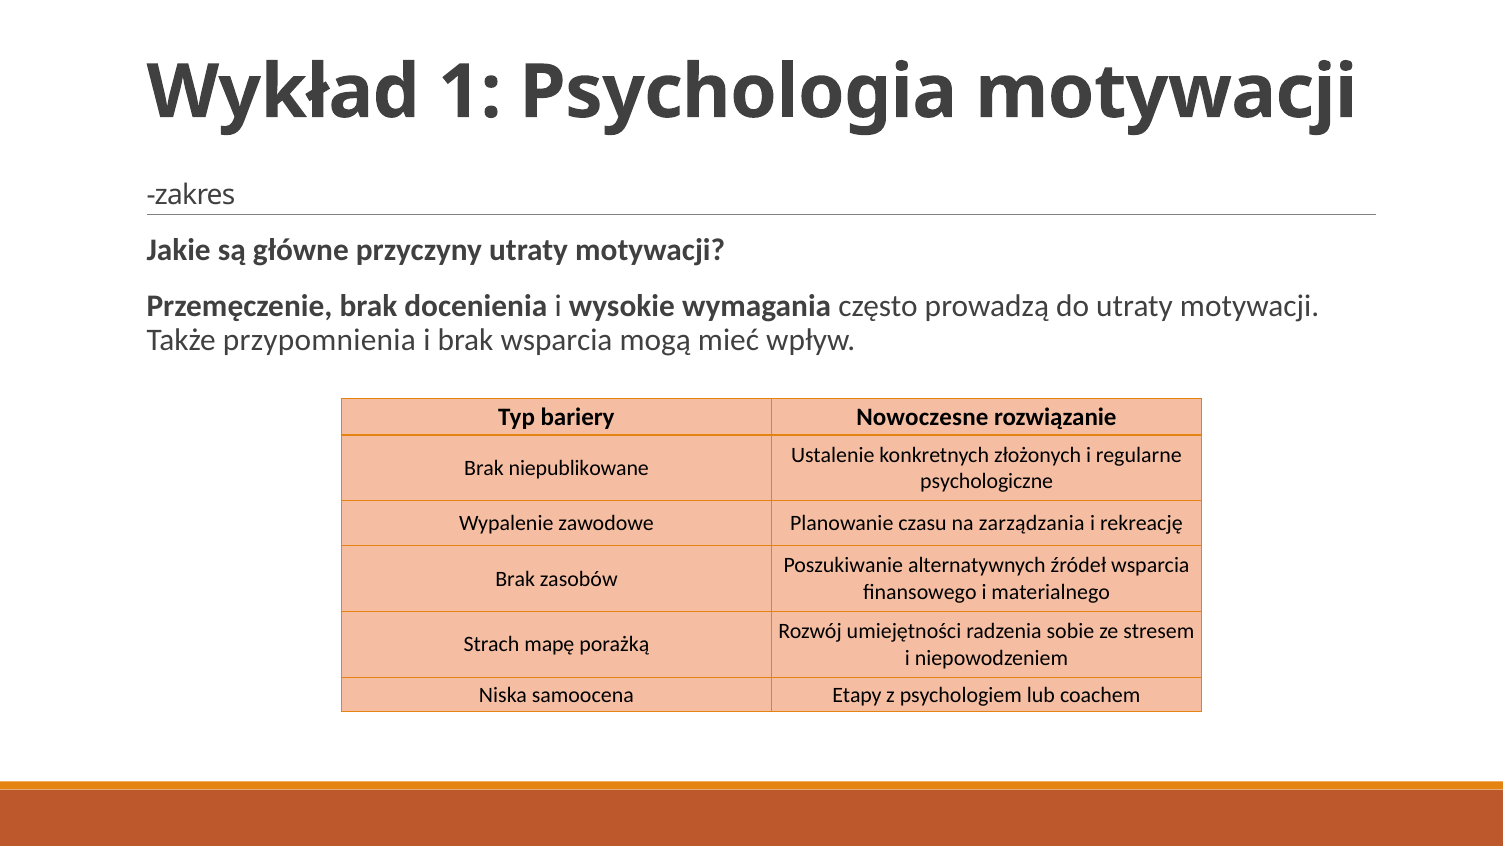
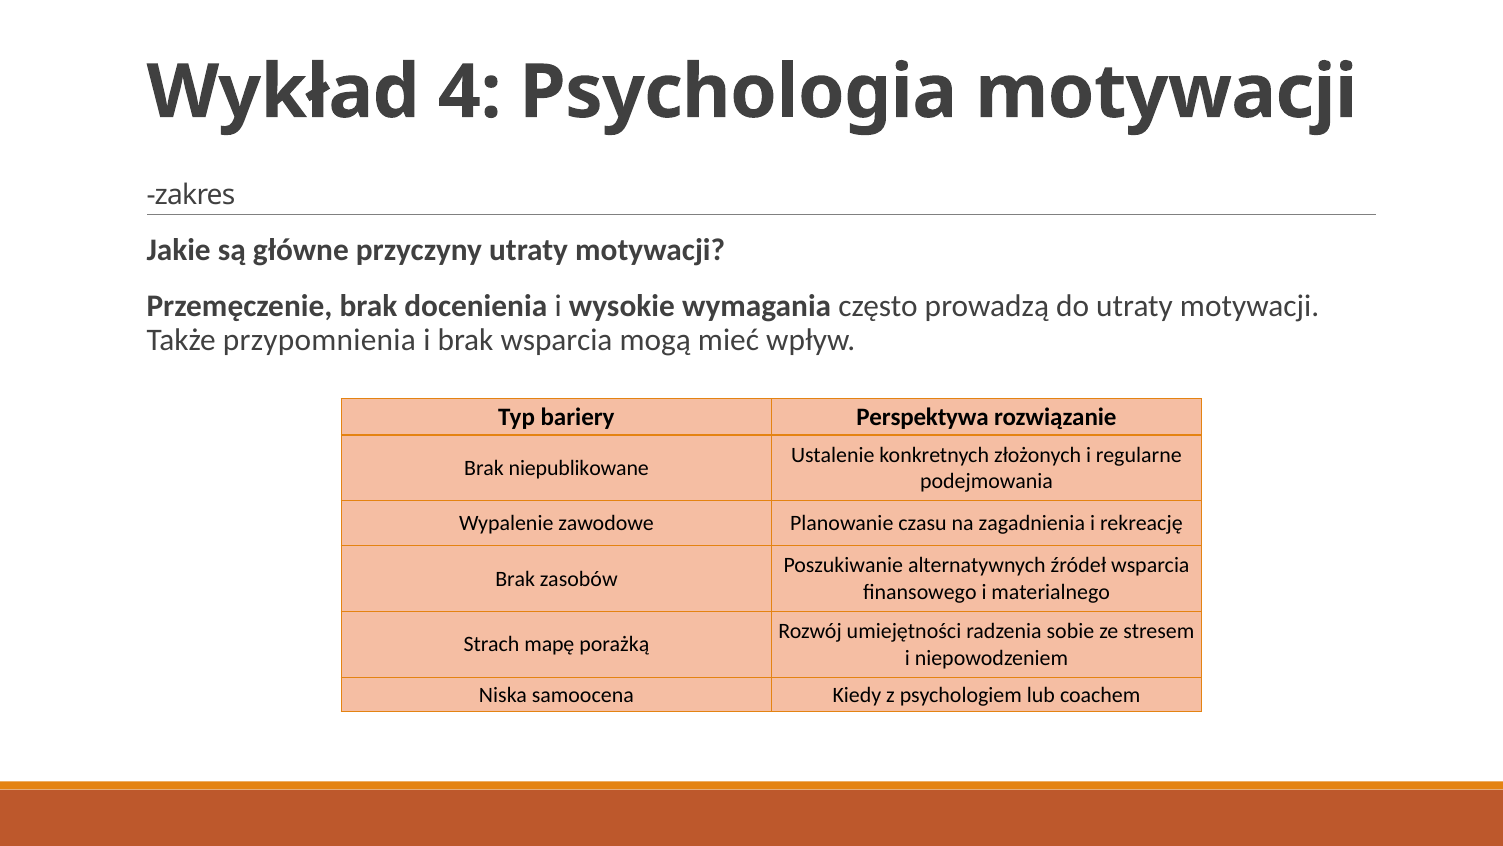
1: 1 -> 4
Nowoczesne: Nowoczesne -> Perspektywa
psychologiczne: psychologiczne -> podejmowania
zarządzania: zarządzania -> zagadnienia
Etapy: Etapy -> Kiedy
